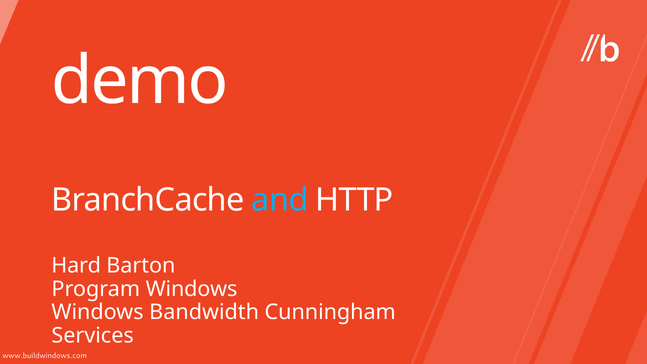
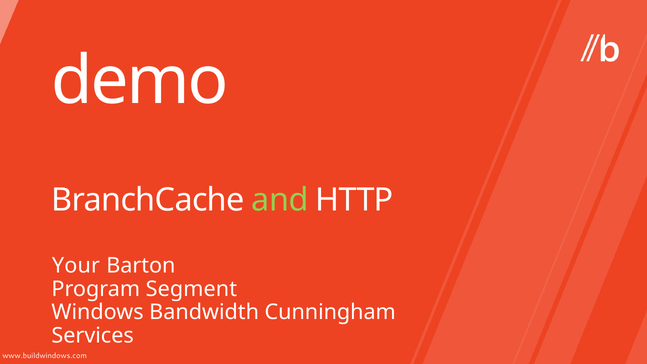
and colour: light blue -> light green
Hard: Hard -> Your
Program Windows: Windows -> Segment
